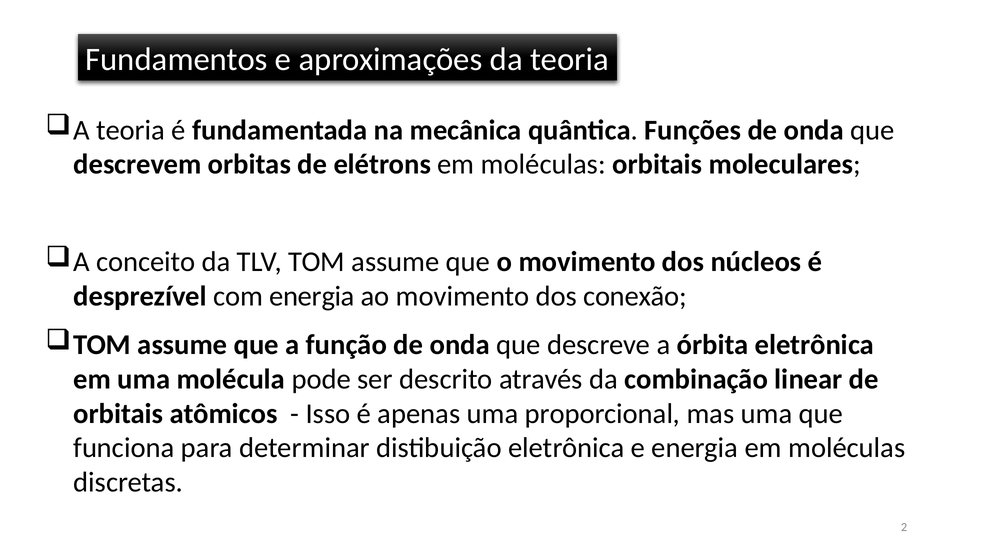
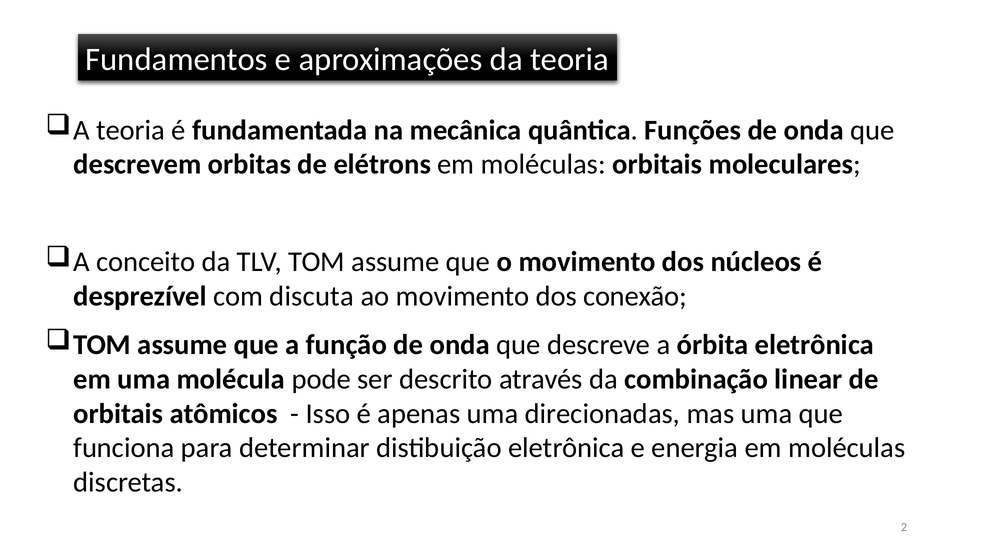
com energia: energia -> discuta
proporcional: proporcional -> direcionadas
